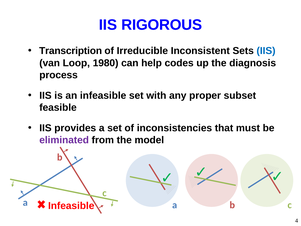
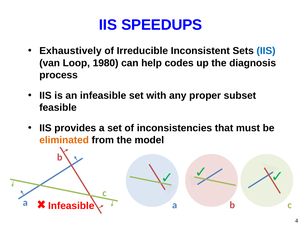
RIGOROUS: RIGOROUS -> SPEEDUPS
Transcription: Transcription -> Exhaustively
eliminated colour: purple -> orange
